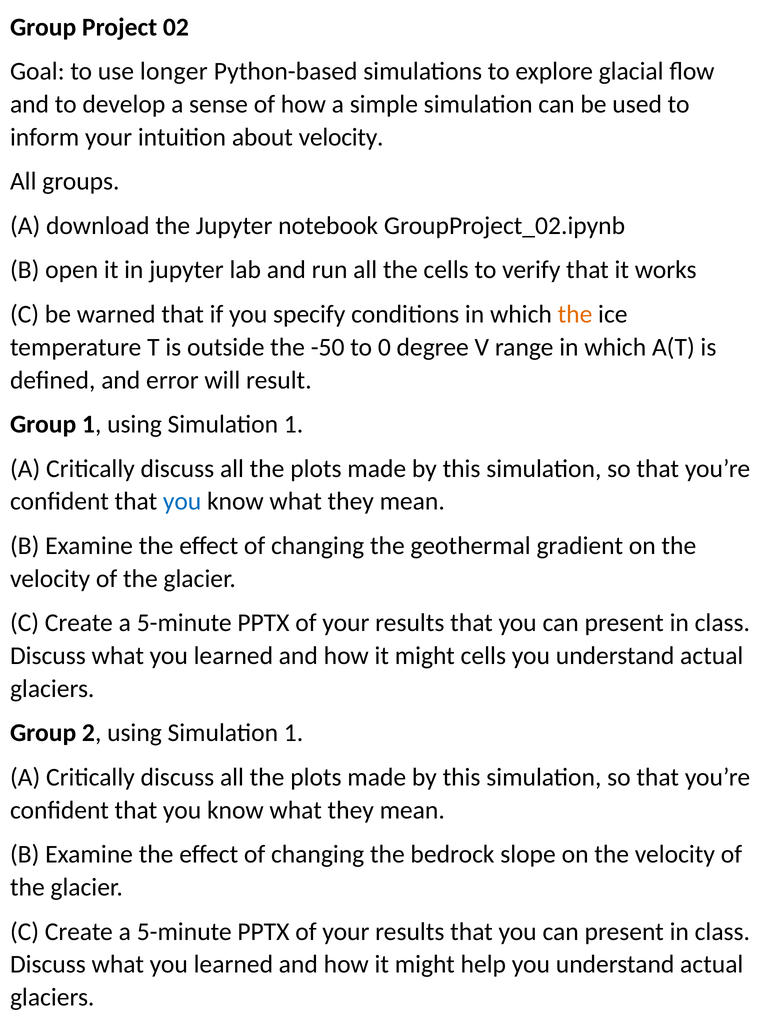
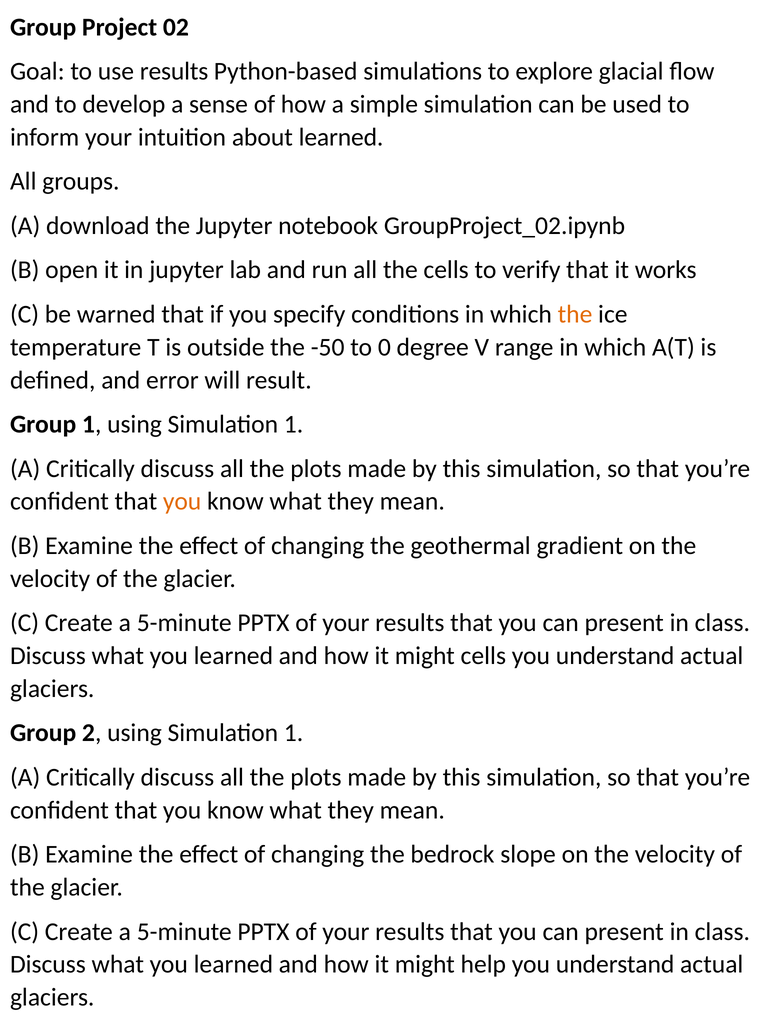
use longer: longer -> results
about velocity: velocity -> learned
you at (182, 501) colour: blue -> orange
